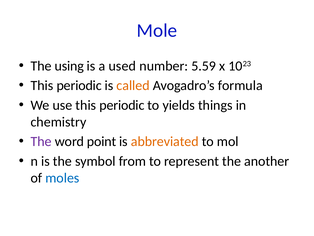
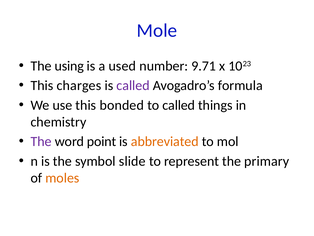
5.59: 5.59 -> 9.71
periodic at (79, 85): periodic -> charges
called at (133, 85) colour: orange -> purple
use this periodic: periodic -> bonded
to yields: yields -> called
from: from -> slide
another: another -> primary
moles colour: blue -> orange
